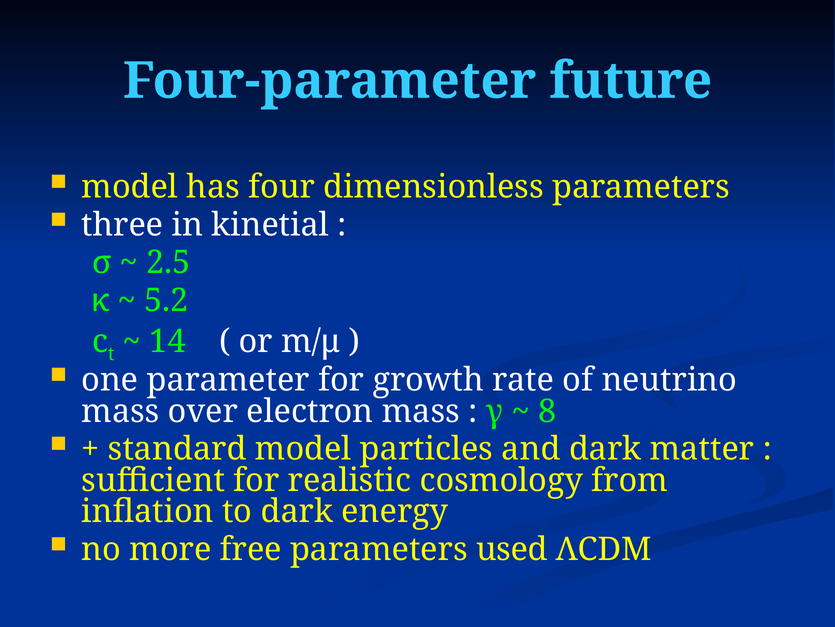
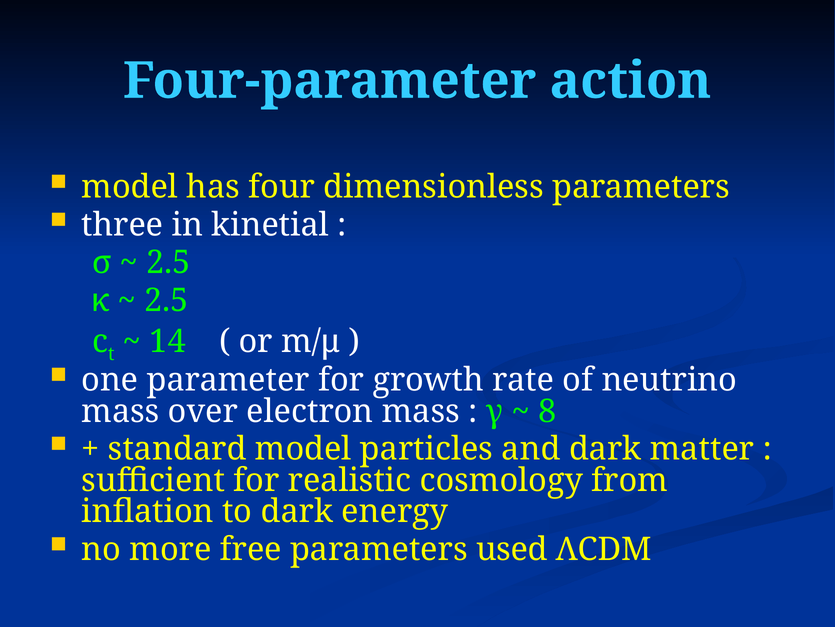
future: future -> action
5.2 at (166, 300): 5.2 -> 2.5
